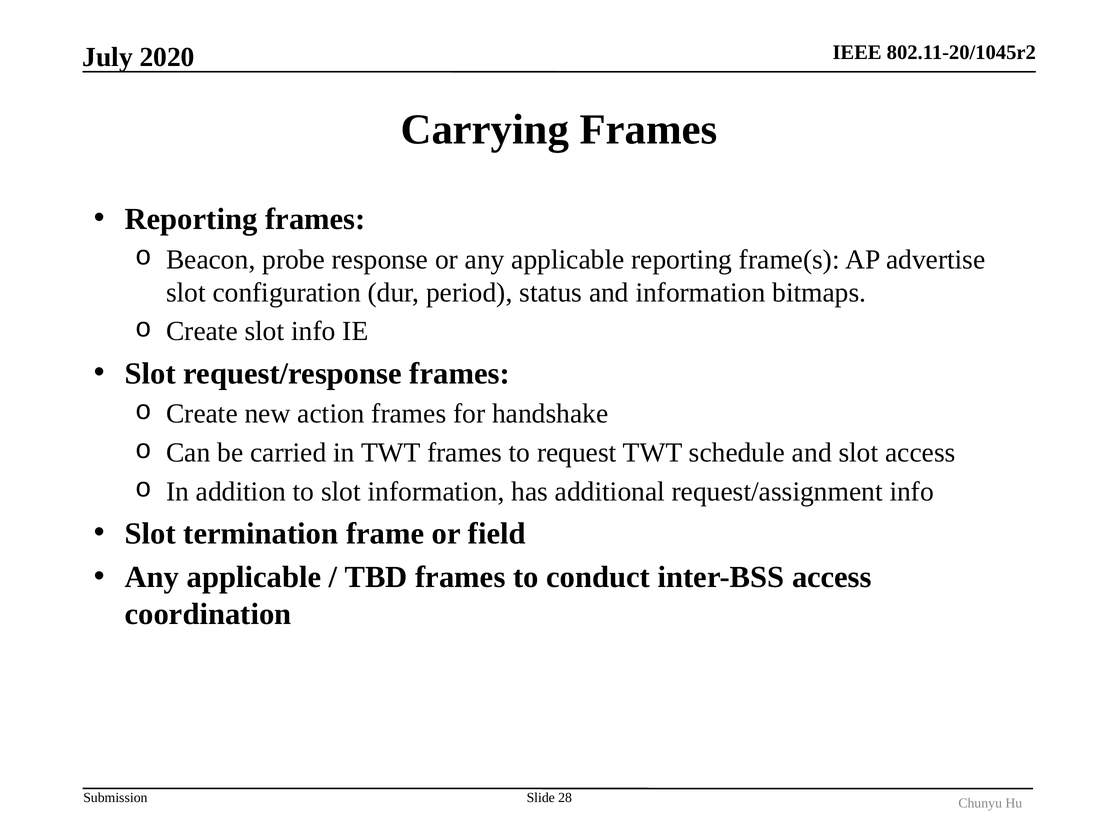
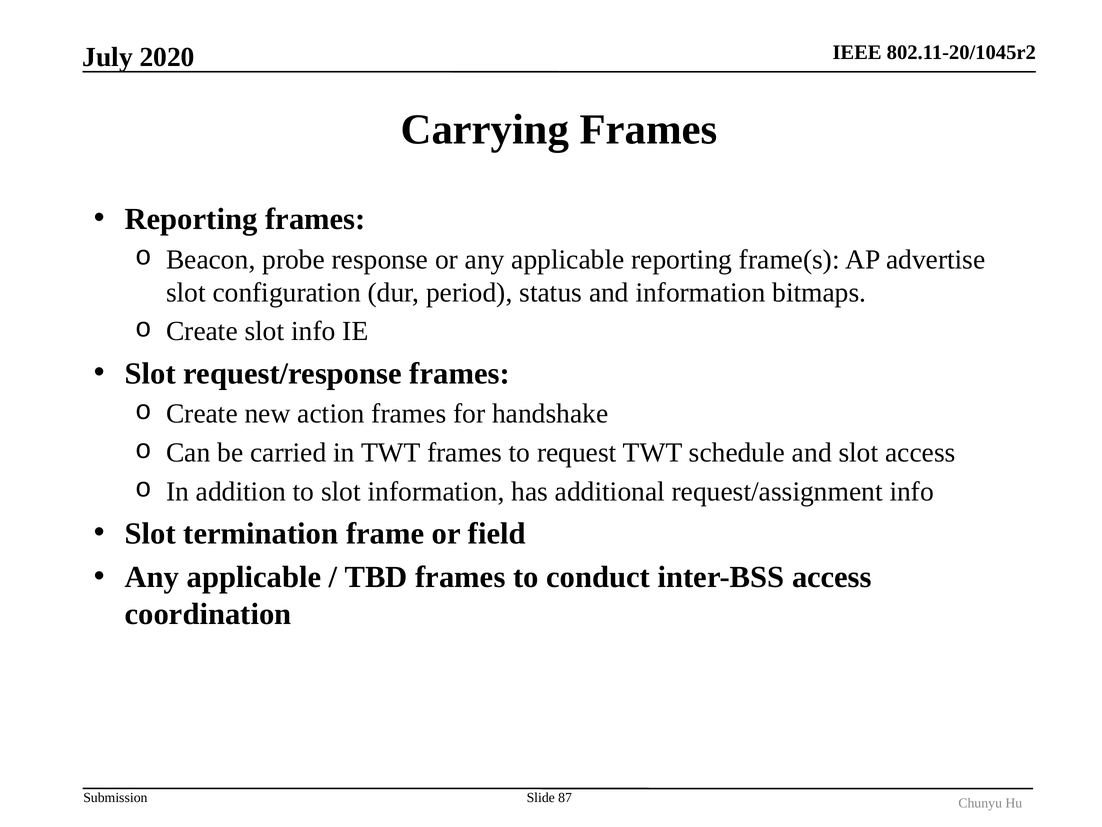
28: 28 -> 87
